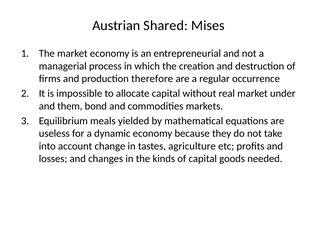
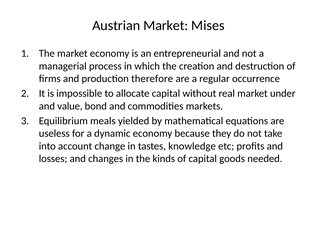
Austrian Shared: Shared -> Market
them: them -> value
agriculture: agriculture -> knowledge
